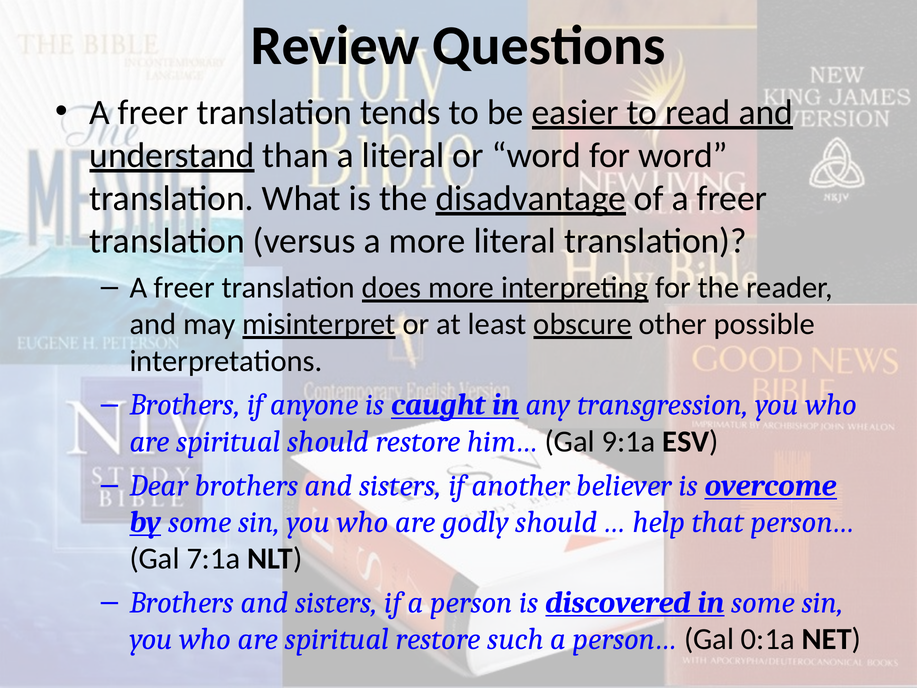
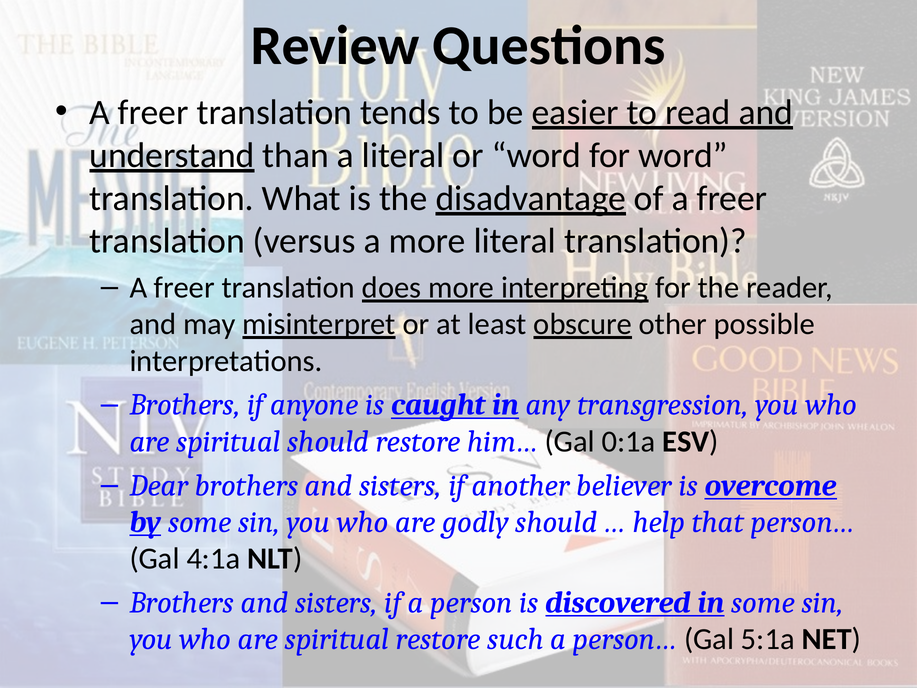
9:1a: 9:1a -> 0:1a
7:1a: 7:1a -> 4:1a
0:1a: 0:1a -> 5:1a
